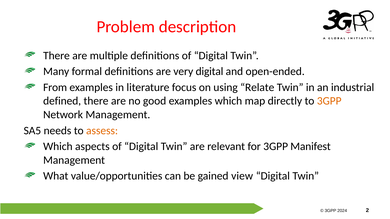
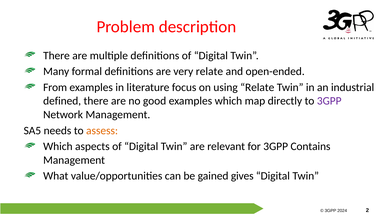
very digital: digital -> relate
3GPP at (329, 101) colour: orange -> purple
Manifest: Manifest -> Contains
view: view -> gives
